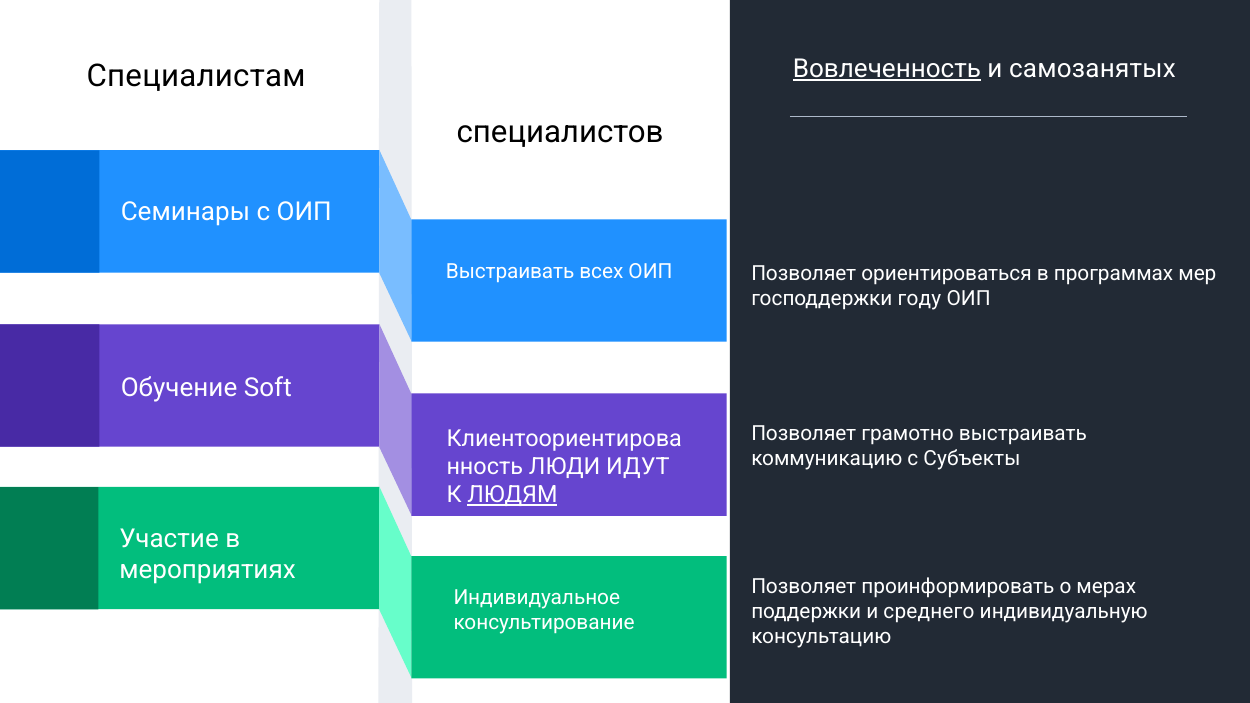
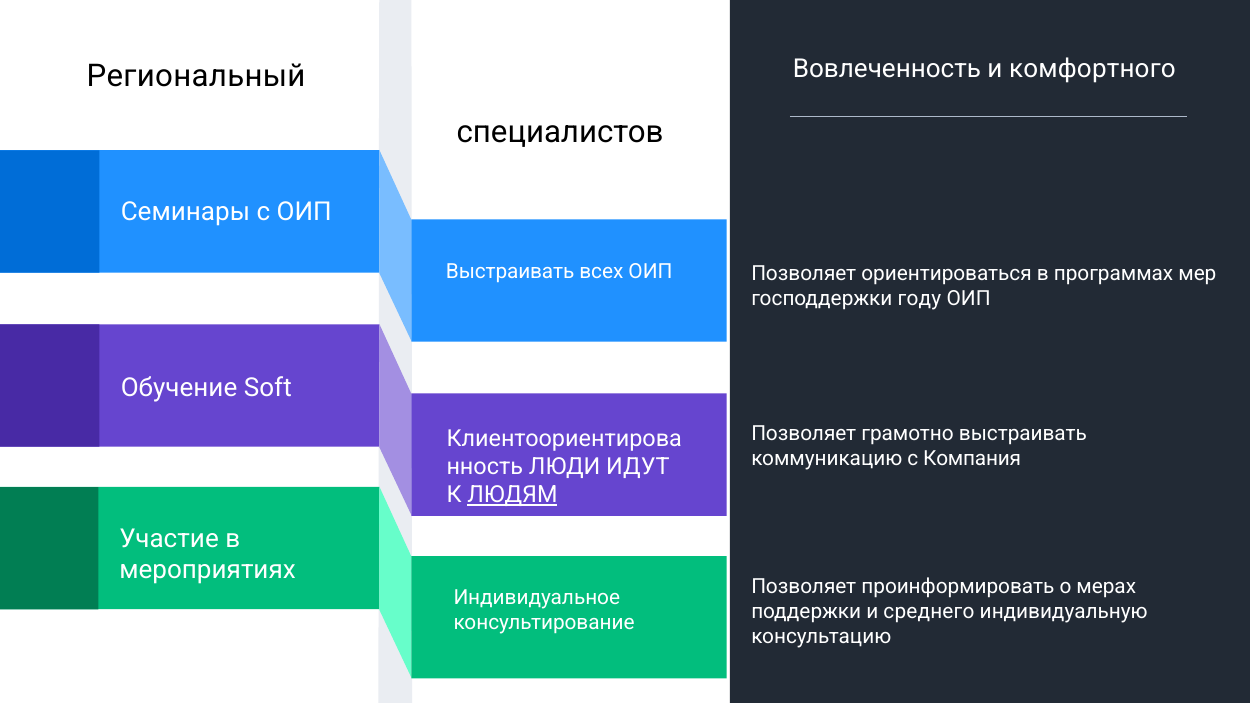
Вовлеченность underline: present -> none
самозанятых: самозанятых -> комфортного
Специалистам: Специалистам -> Региональный
Субъекты: Субъекты -> Компания
